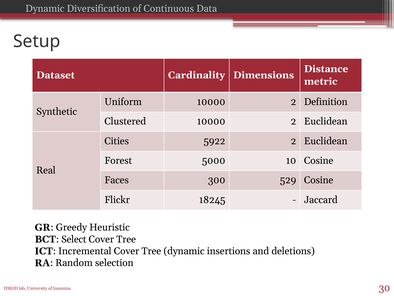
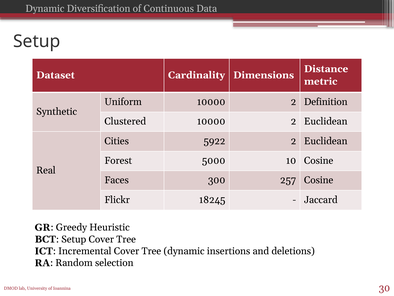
529: 529 -> 257
BCT Select: Select -> Setup
